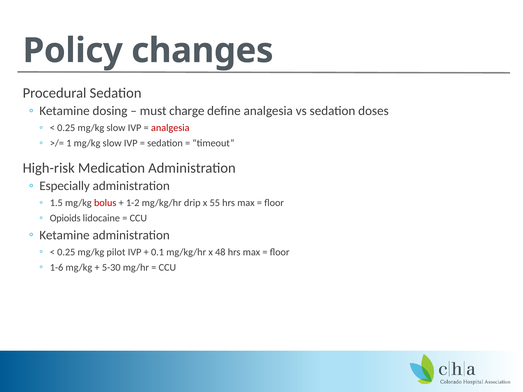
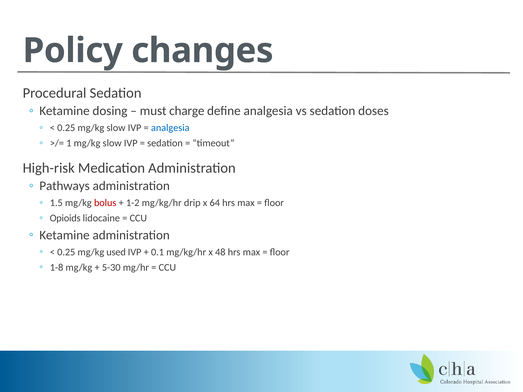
analgesia at (170, 128) colour: red -> blue
Especially: Especially -> Pathways
55: 55 -> 64
pilot: pilot -> used
1-6: 1-6 -> 1-8
